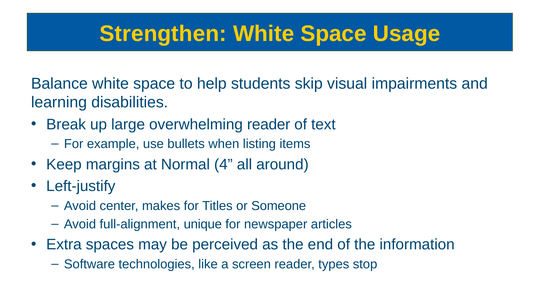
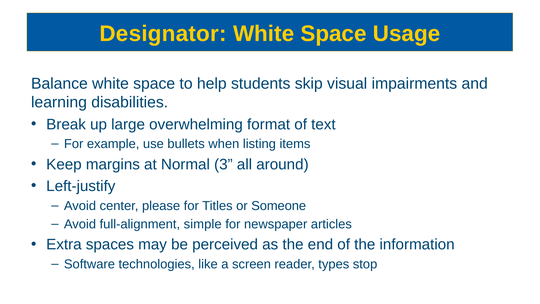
Strengthen: Strengthen -> Designator
overwhelming reader: reader -> format
4: 4 -> 3
makes: makes -> please
unique: unique -> simple
